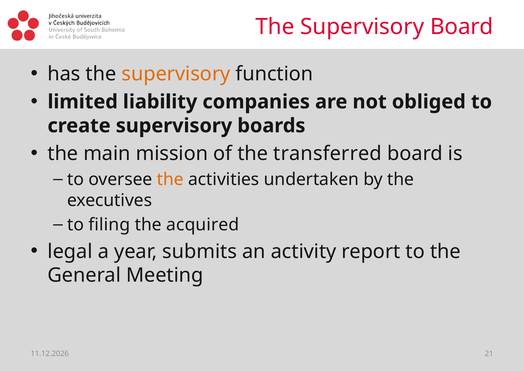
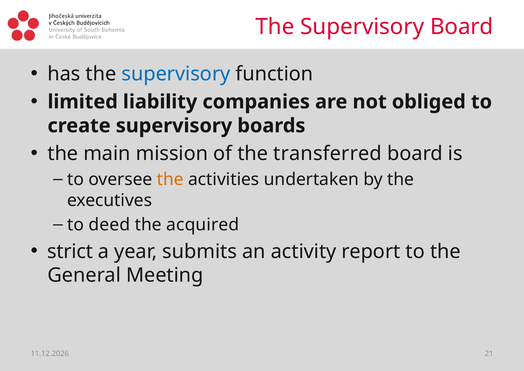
supervisory at (176, 74) colour: orange -> blue
filing: filing -> deed
legal: legal -> strict
